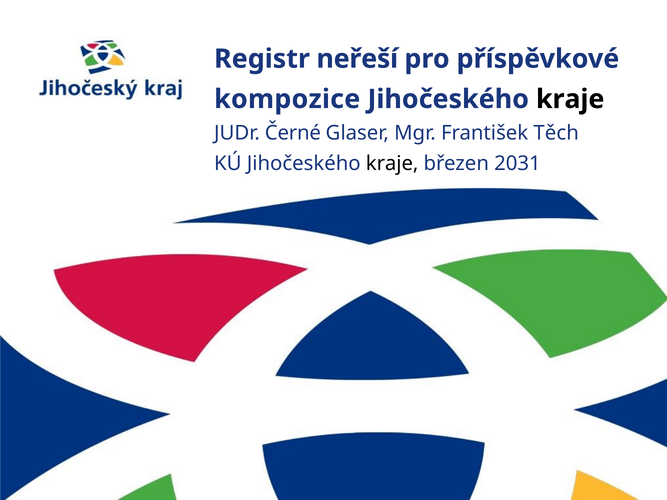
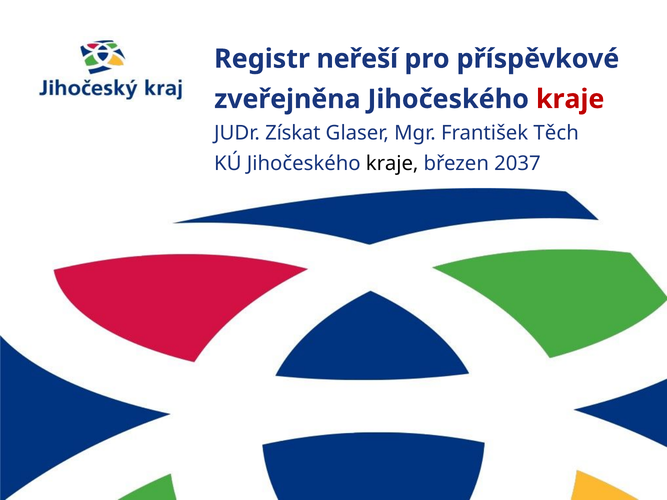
kompozice: kompozice -> zveřejněna
kraje at (570, 99) colour: black -> red
Černé: Černé -> Získat
2031: 2031 -> 2037
